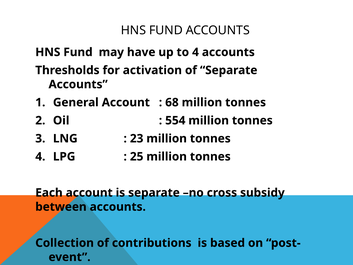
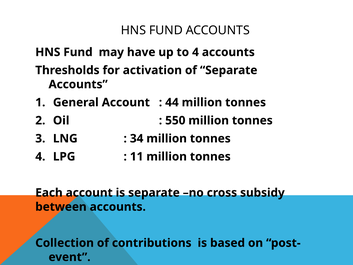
68: 68 -> 44
554: 554 -> 550
23: 23 -> 34
25: 25 -> 11
